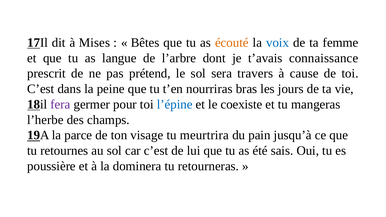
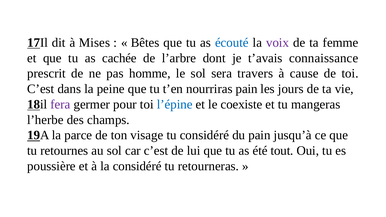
écouté colour: orange -> blue
voix colour: blue -> purple
langue: langue -> cachée
prétend: prétend -> homme
nourriras bras: bras -> pain
tu meurtrira: meurtrira -> considéré
sais: sais -> tout
la dominera: dominera -> considéré
